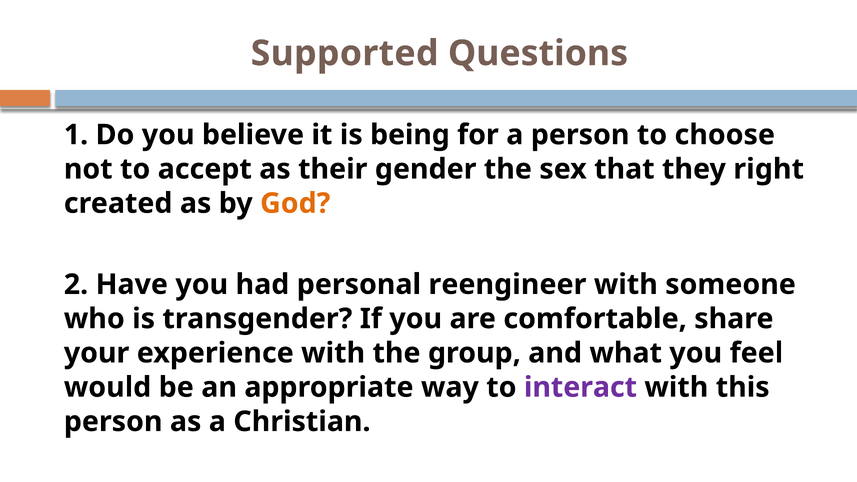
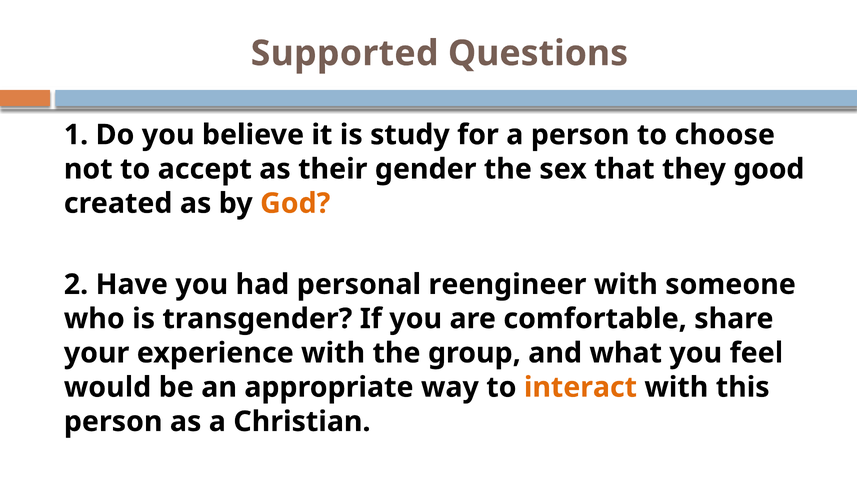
being: being -> study
right: right -> good
interact colour: purple -> orange
